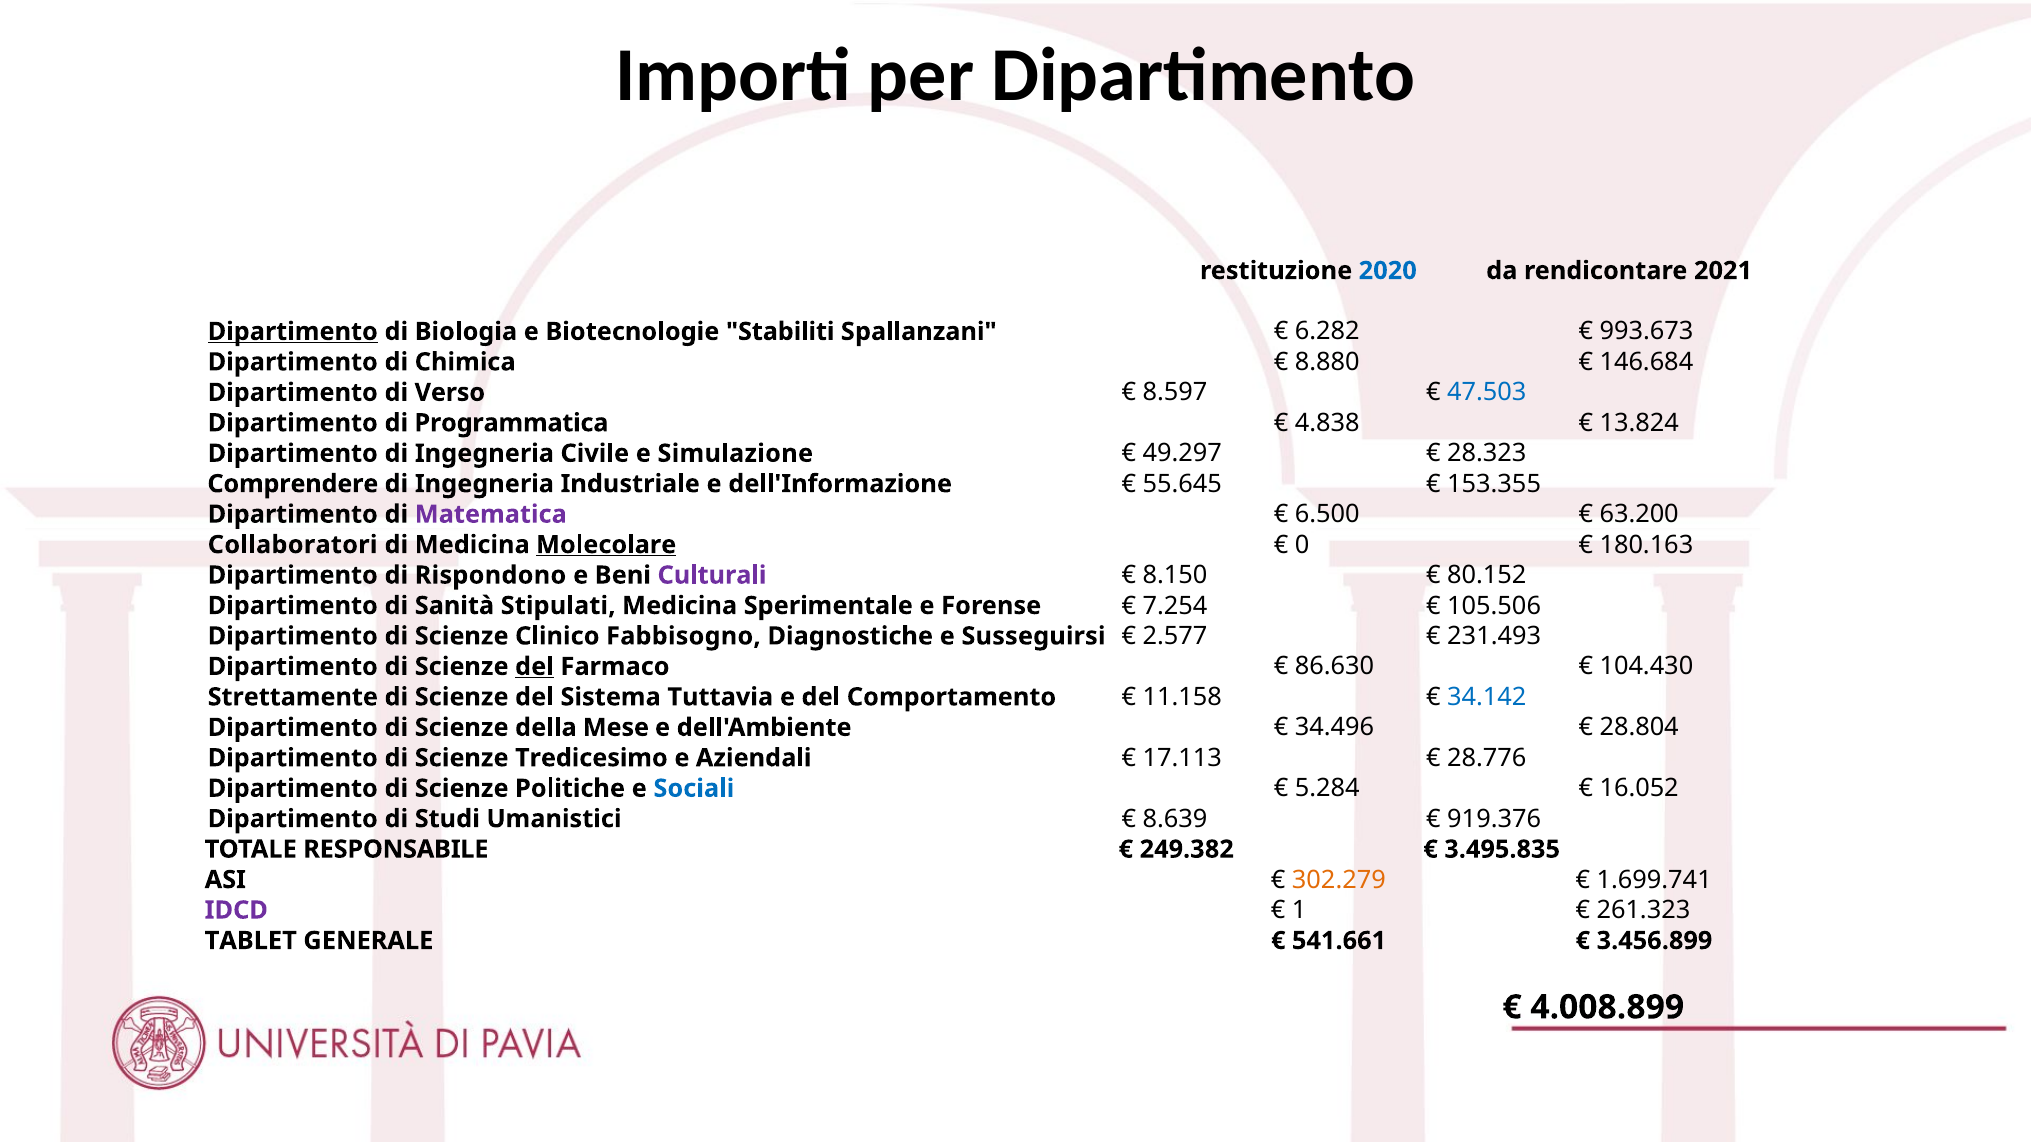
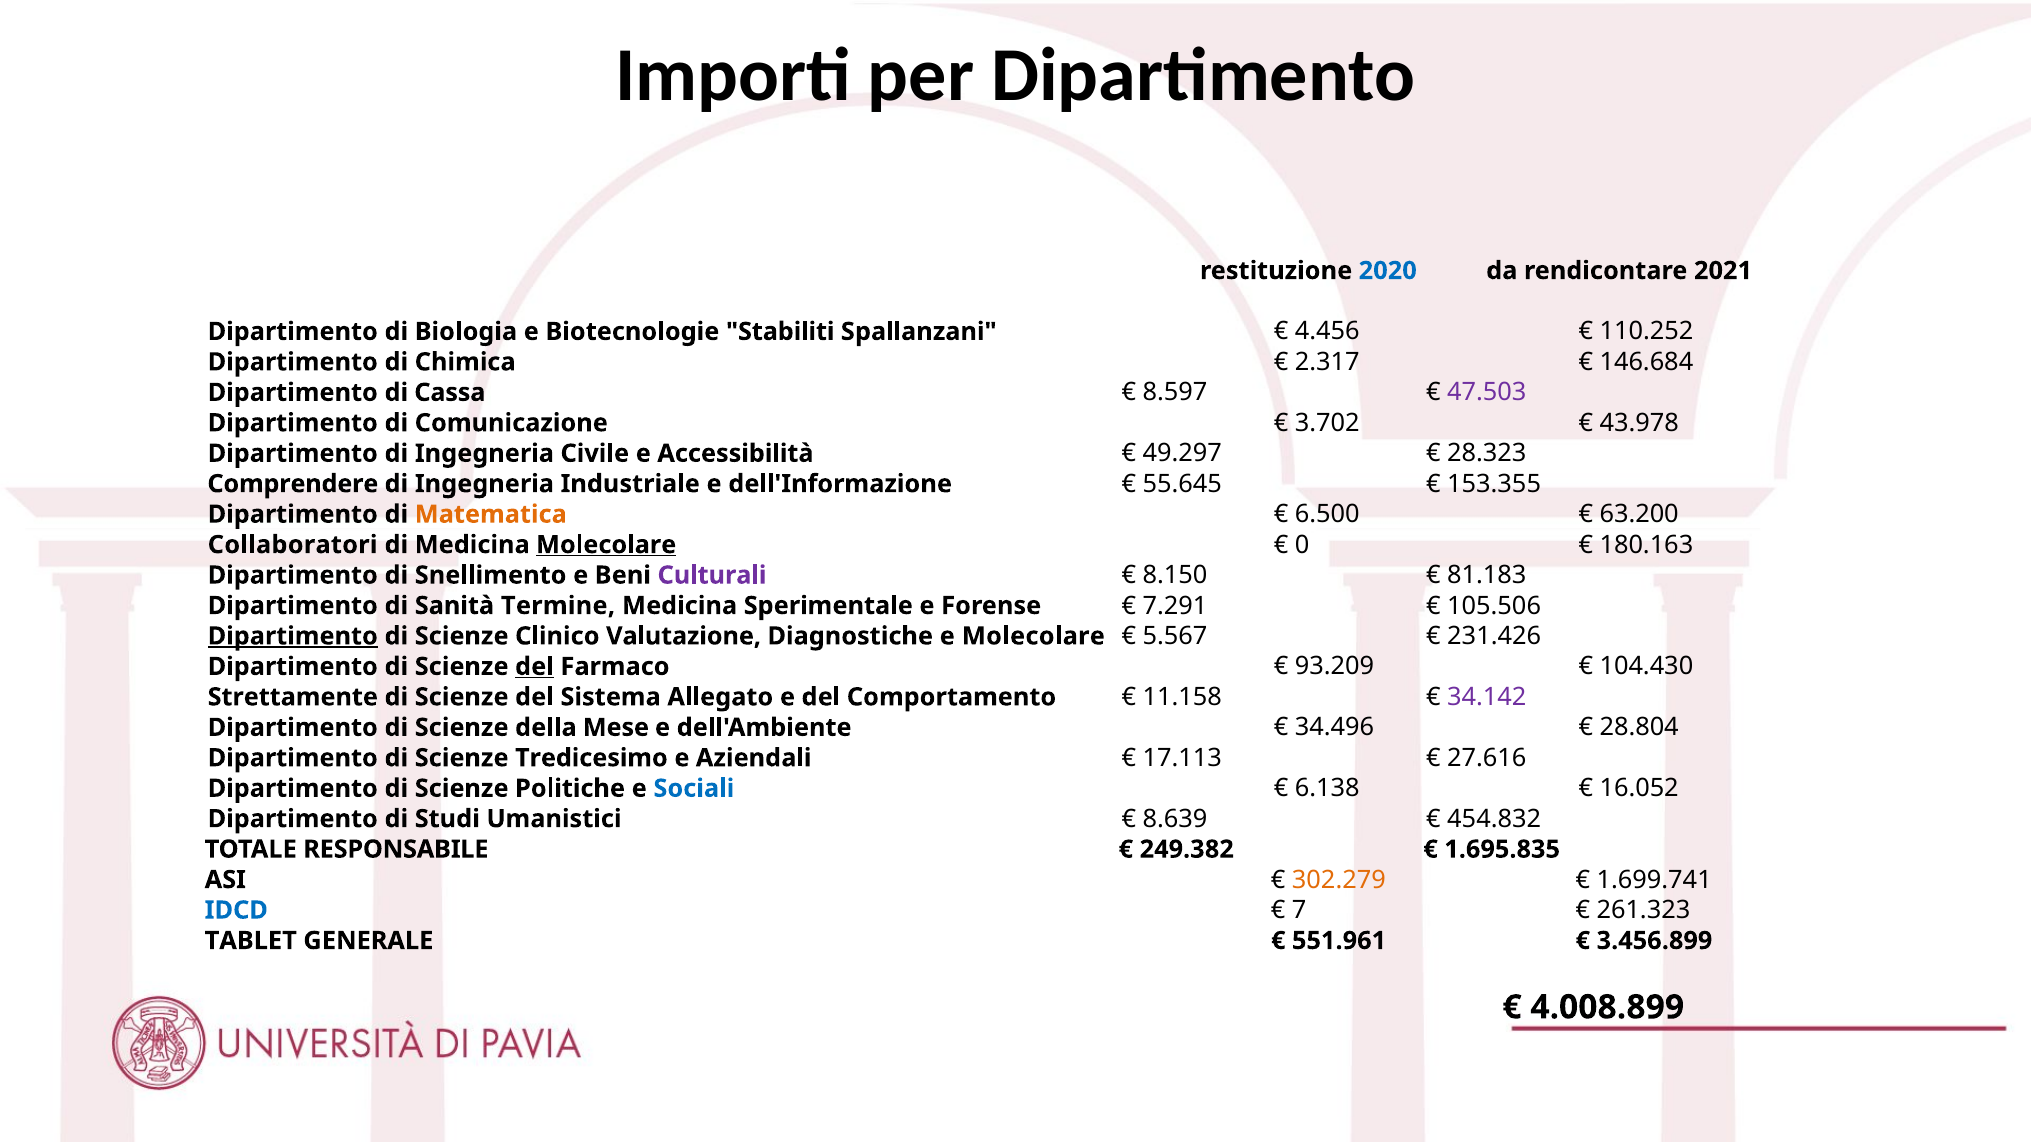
Dipartimento at (293, 332) underline: present -> none
6.282: 6.282 -> 4.456
993.673: 993.673 -> 110.252
8.880: 8.880 -> 2.317
Verso: Verso -> Cassa
47.503 colour: blue -> purple
Programmatica: Programmatica -> Comunicazione
4.838: 4.838 -> 3.702
13.824: 13.824 -> 43.978
Simulazione: Simulazione -> Accessibilità
Matematica colour: purple -> orange
Rispondono: Rispondono -> Snellimento
80.152: 80.152 -> 81.183
Stipulati: Stipulati -> Termine
7.254: 7.254 -> 7.291
Dipartimento at (293, 636) underline: none -> present
Fabbisogno: Fabbisogno -> Valutazione
e Susseguirsi: Susseguirsi -> Molecolare
2.577: 2.577 -> 5.567
231.493: 231.493 -> 231.426
86.630: 86.630 -> 93.209
Tuttavia: Tuttavia -> Allegato
34.142 colour: blue -> purple
28.776: 28.776 -> 27.616
5.284: 5.284 -> 6.138
919.376: 919.376 -> 454.832
3.495.835: 3.495.835 -> 1.695.835
IDCD colour: purple -> blue
1: 1 -> 7
541.661: 541.661 -> 551.961
